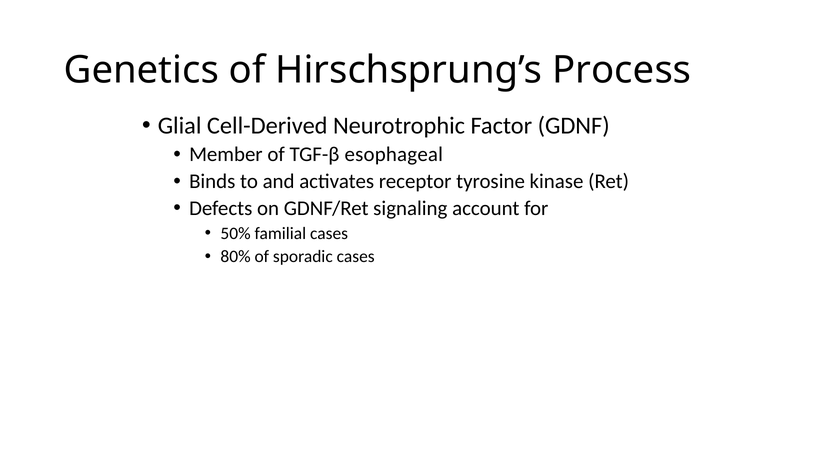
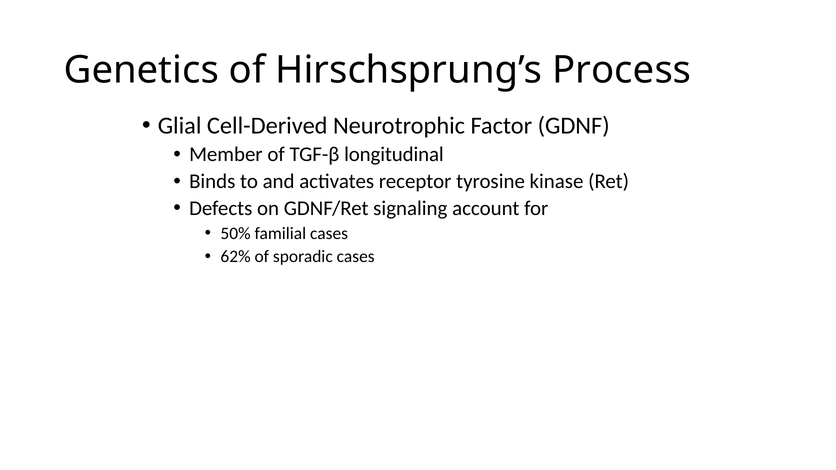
esophageal: esophageal -> longitudinal
80%: 80% -> 62%
